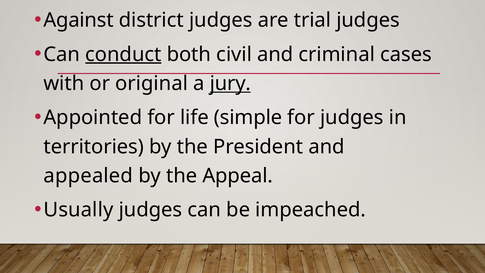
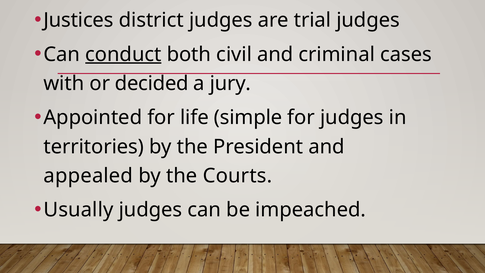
Against: Against -> Justices
original: original -> decided
jury underline: present -> none
Appeal: Appeal -> Courts
